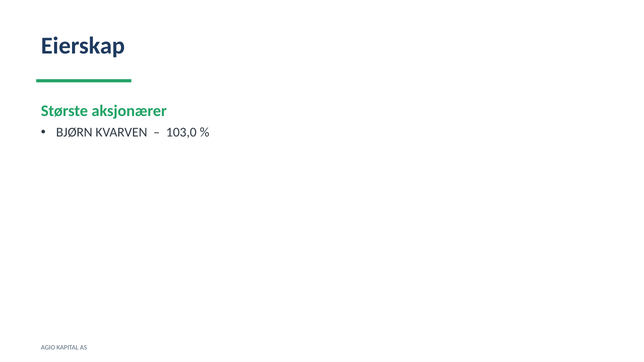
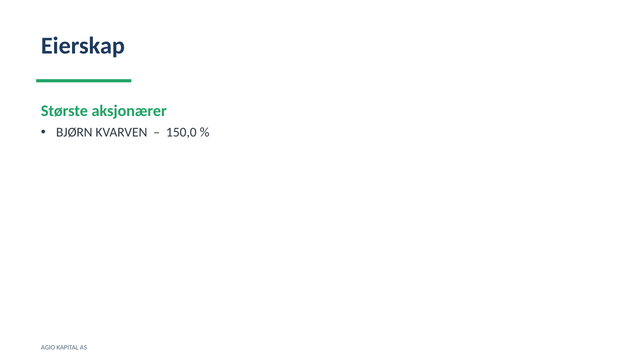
103,0: 103,0 -> 150,0
